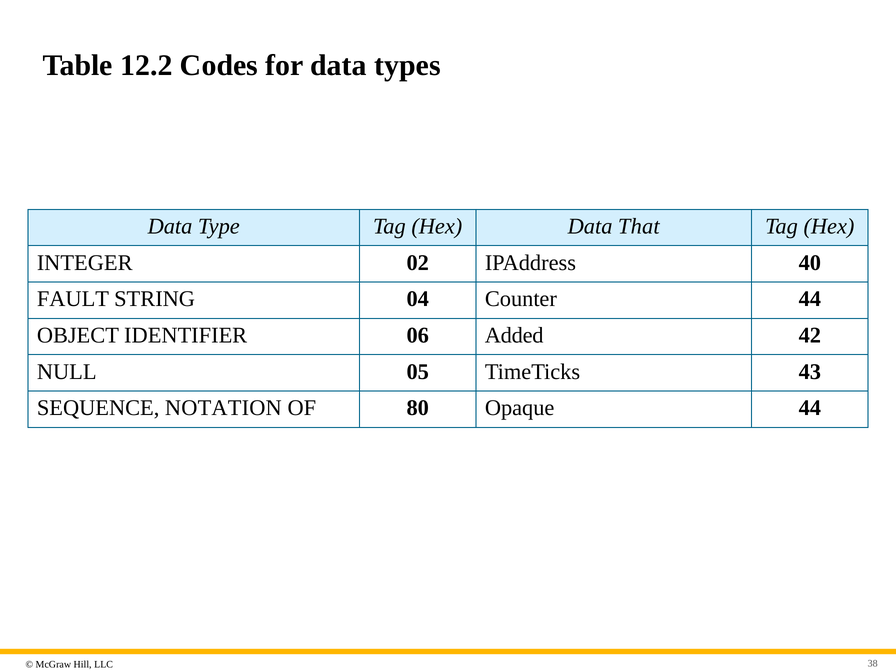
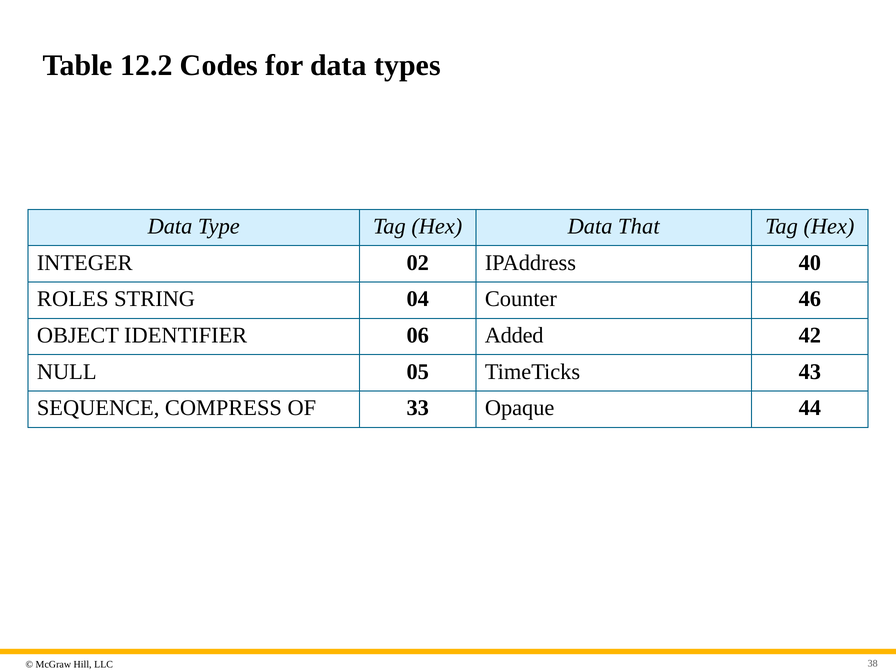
FAULT: FAULT -> ROLES
Counter 44: 44 -> 46
NOTATION: NOTATION -> COMPRESS
80: 80 -> 33
